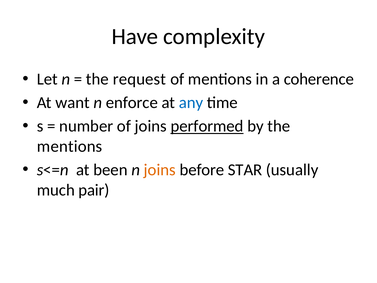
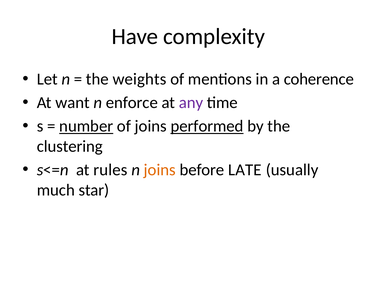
request: request -> weights
any colour: blue -> purple
number underline: none -> present
mentions at (70, 146): mentions -> clustering
been: been -> rules
STAR: STAR -> LATE
pair: pair -> star
